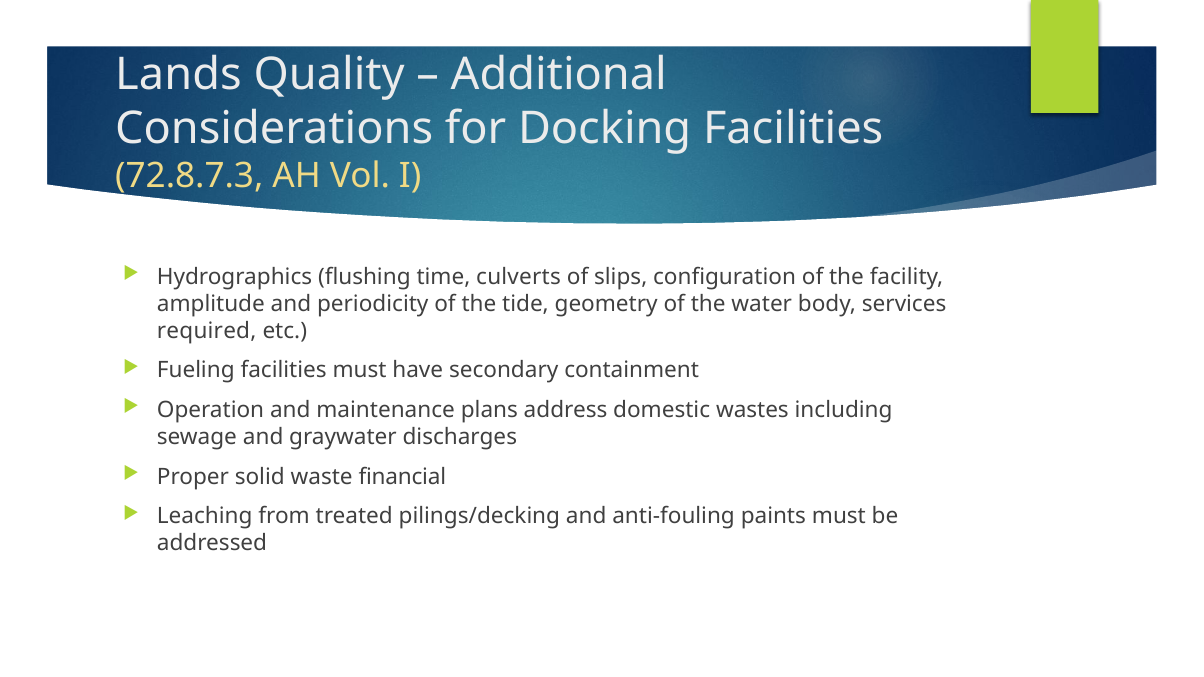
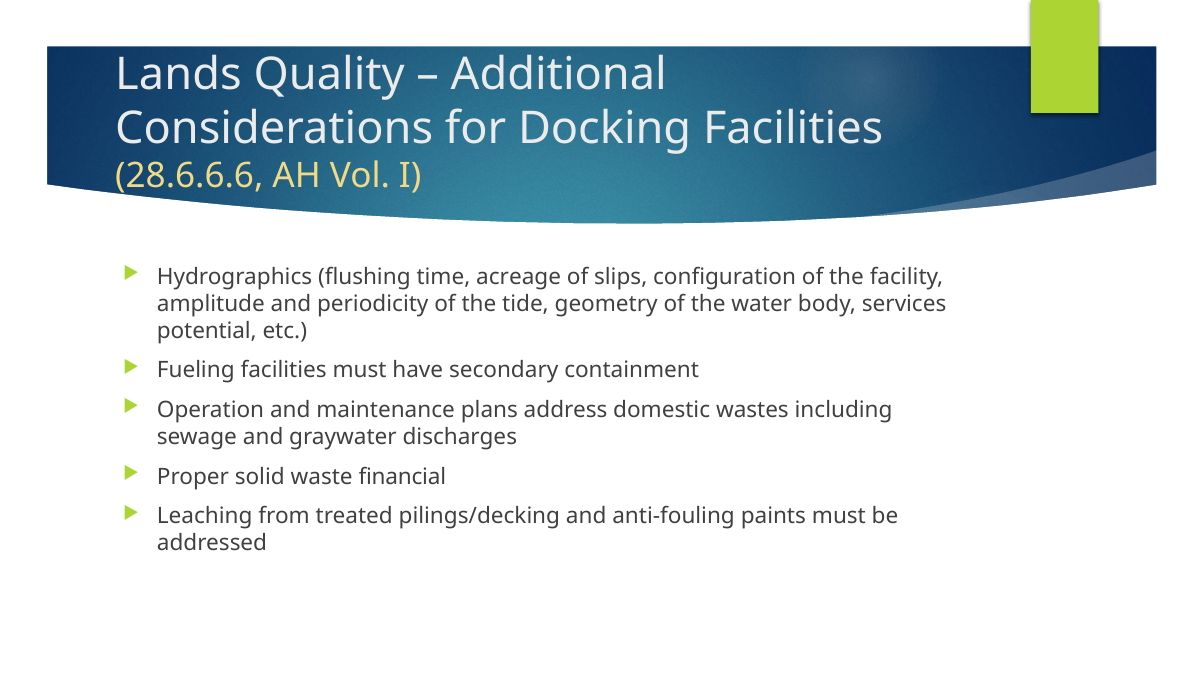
72.8.7.3: 72.8.7.3 -> 28.6.6.6
culverts: culverts -> acreage
required: required -> potential
